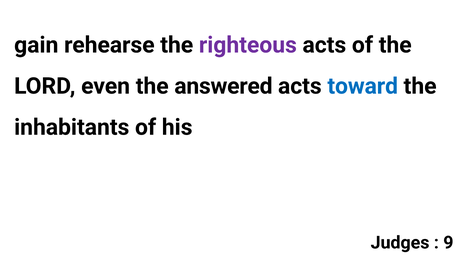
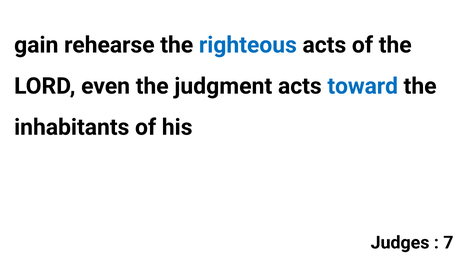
righteous colour: purple -> blue
answered: answered -> judgment
9: 9 -> 7
